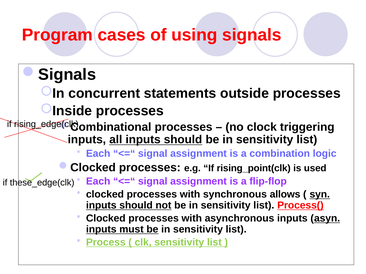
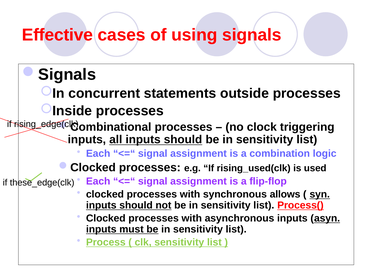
Program: Program -> Effective
rising_point(clk: rising_point(clk -> rising_used(clk
